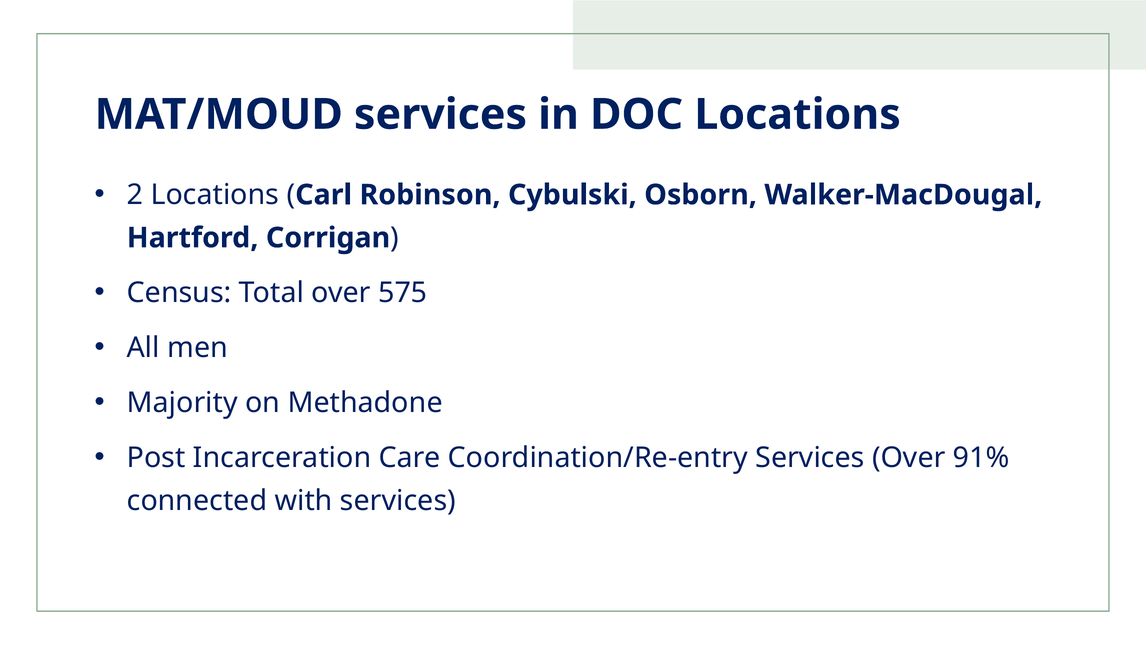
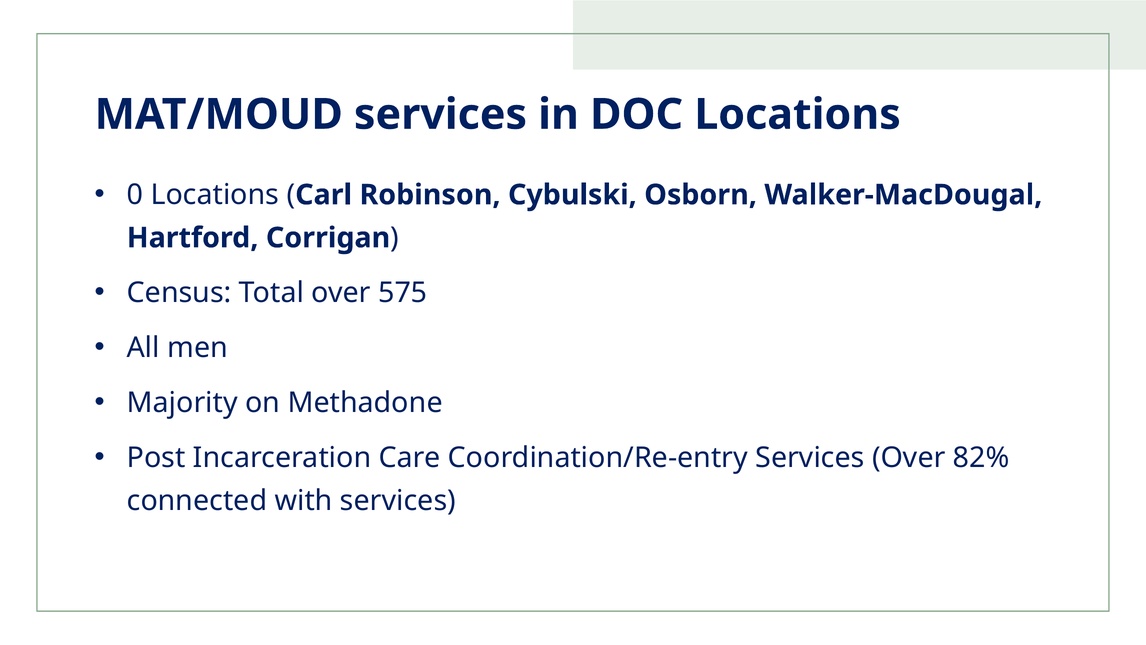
2: 2 -> 0
91%: 91% -> 82%
